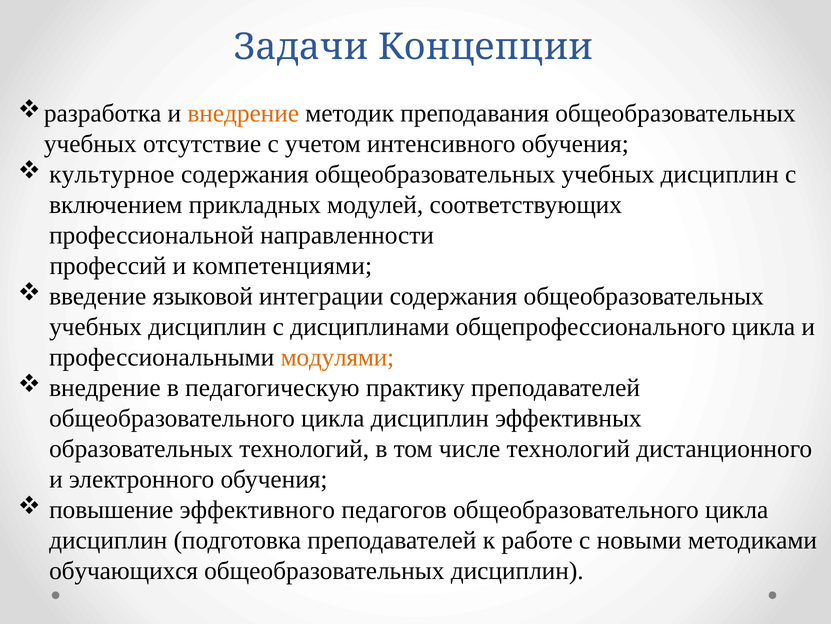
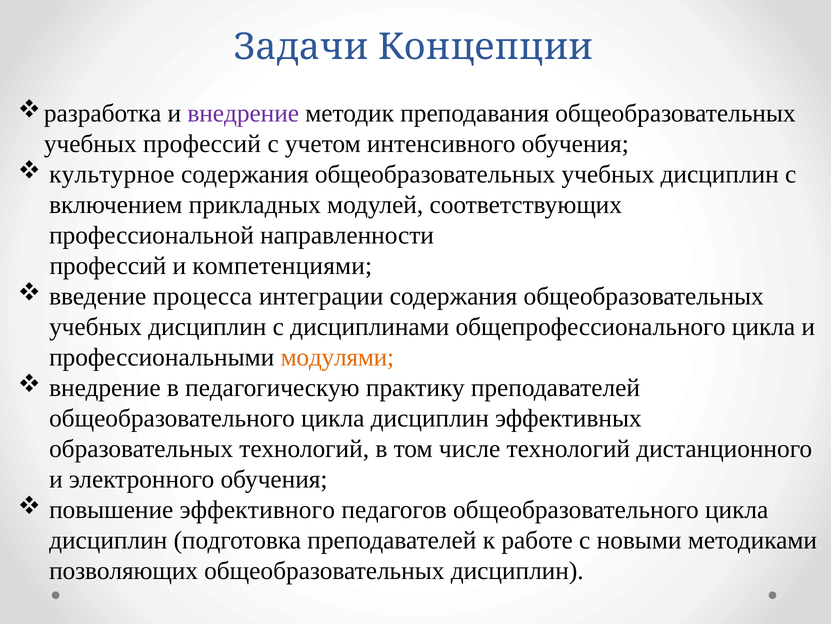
внедрение at (243, 113) colour: orange -> purple
учебных отсутствие: отсутствие -> профессий
языковой: языковой -> процесса
обучающихся: обучающихся -> позволяющих
